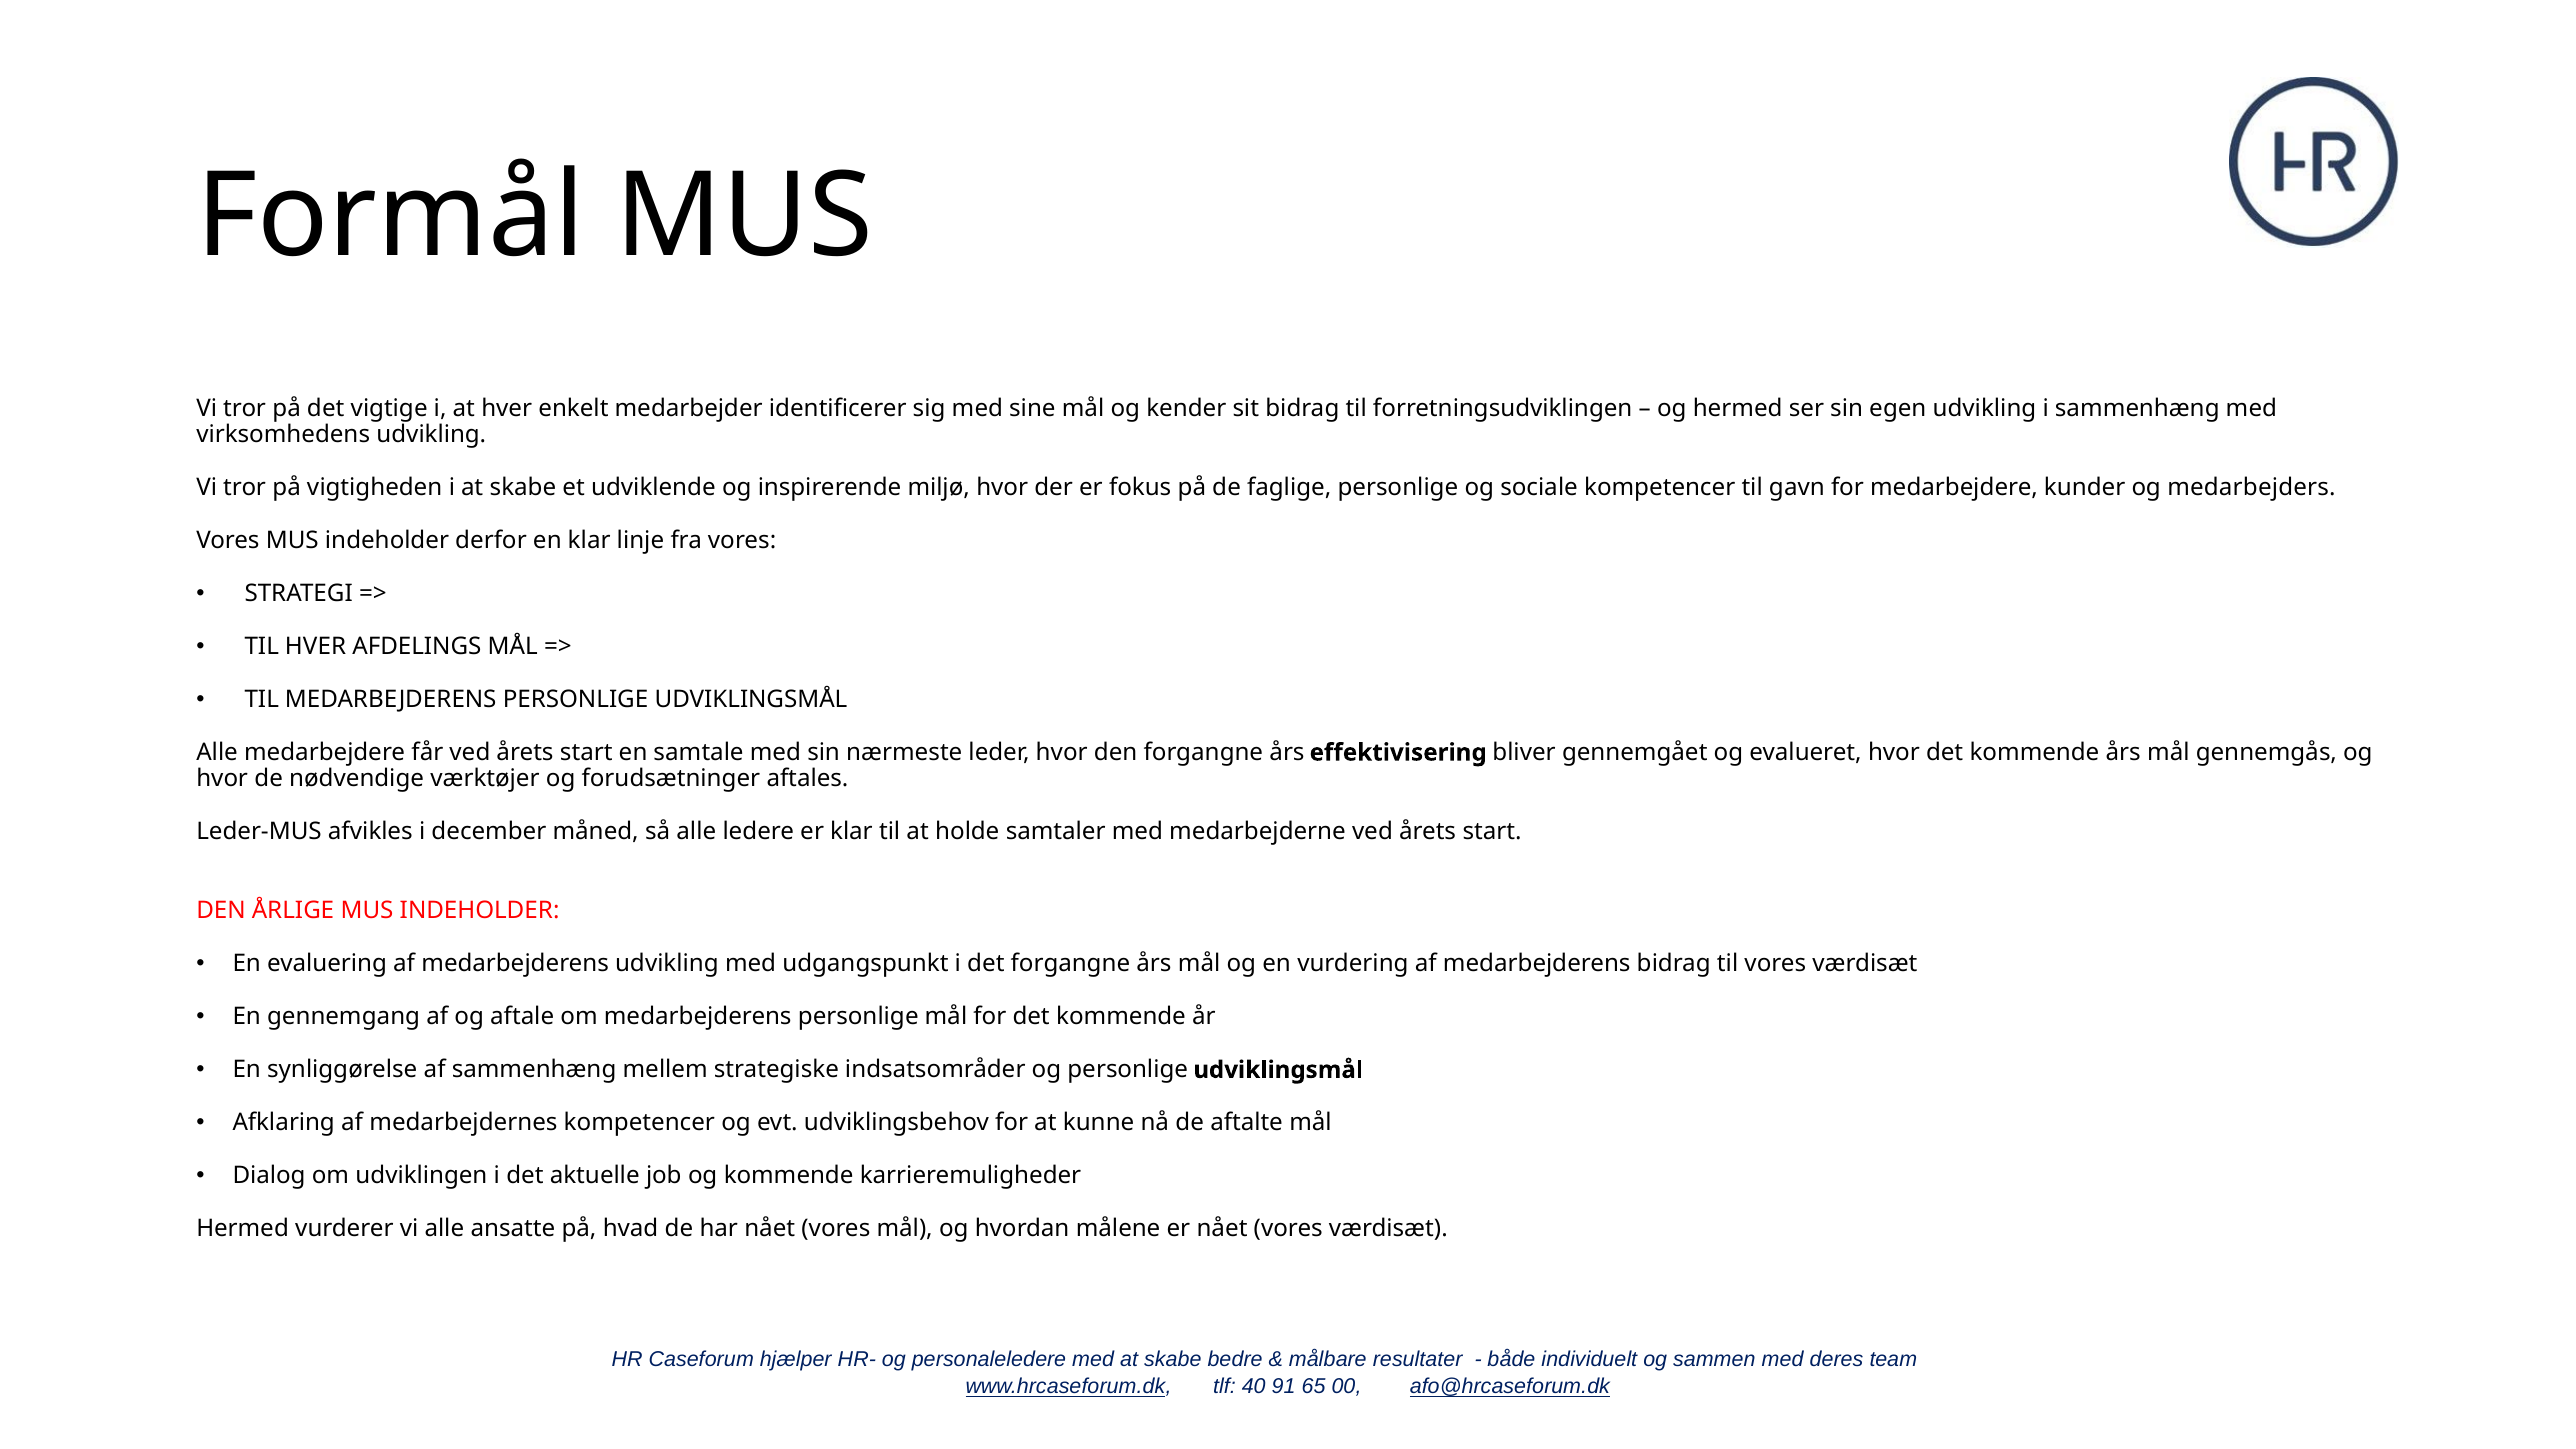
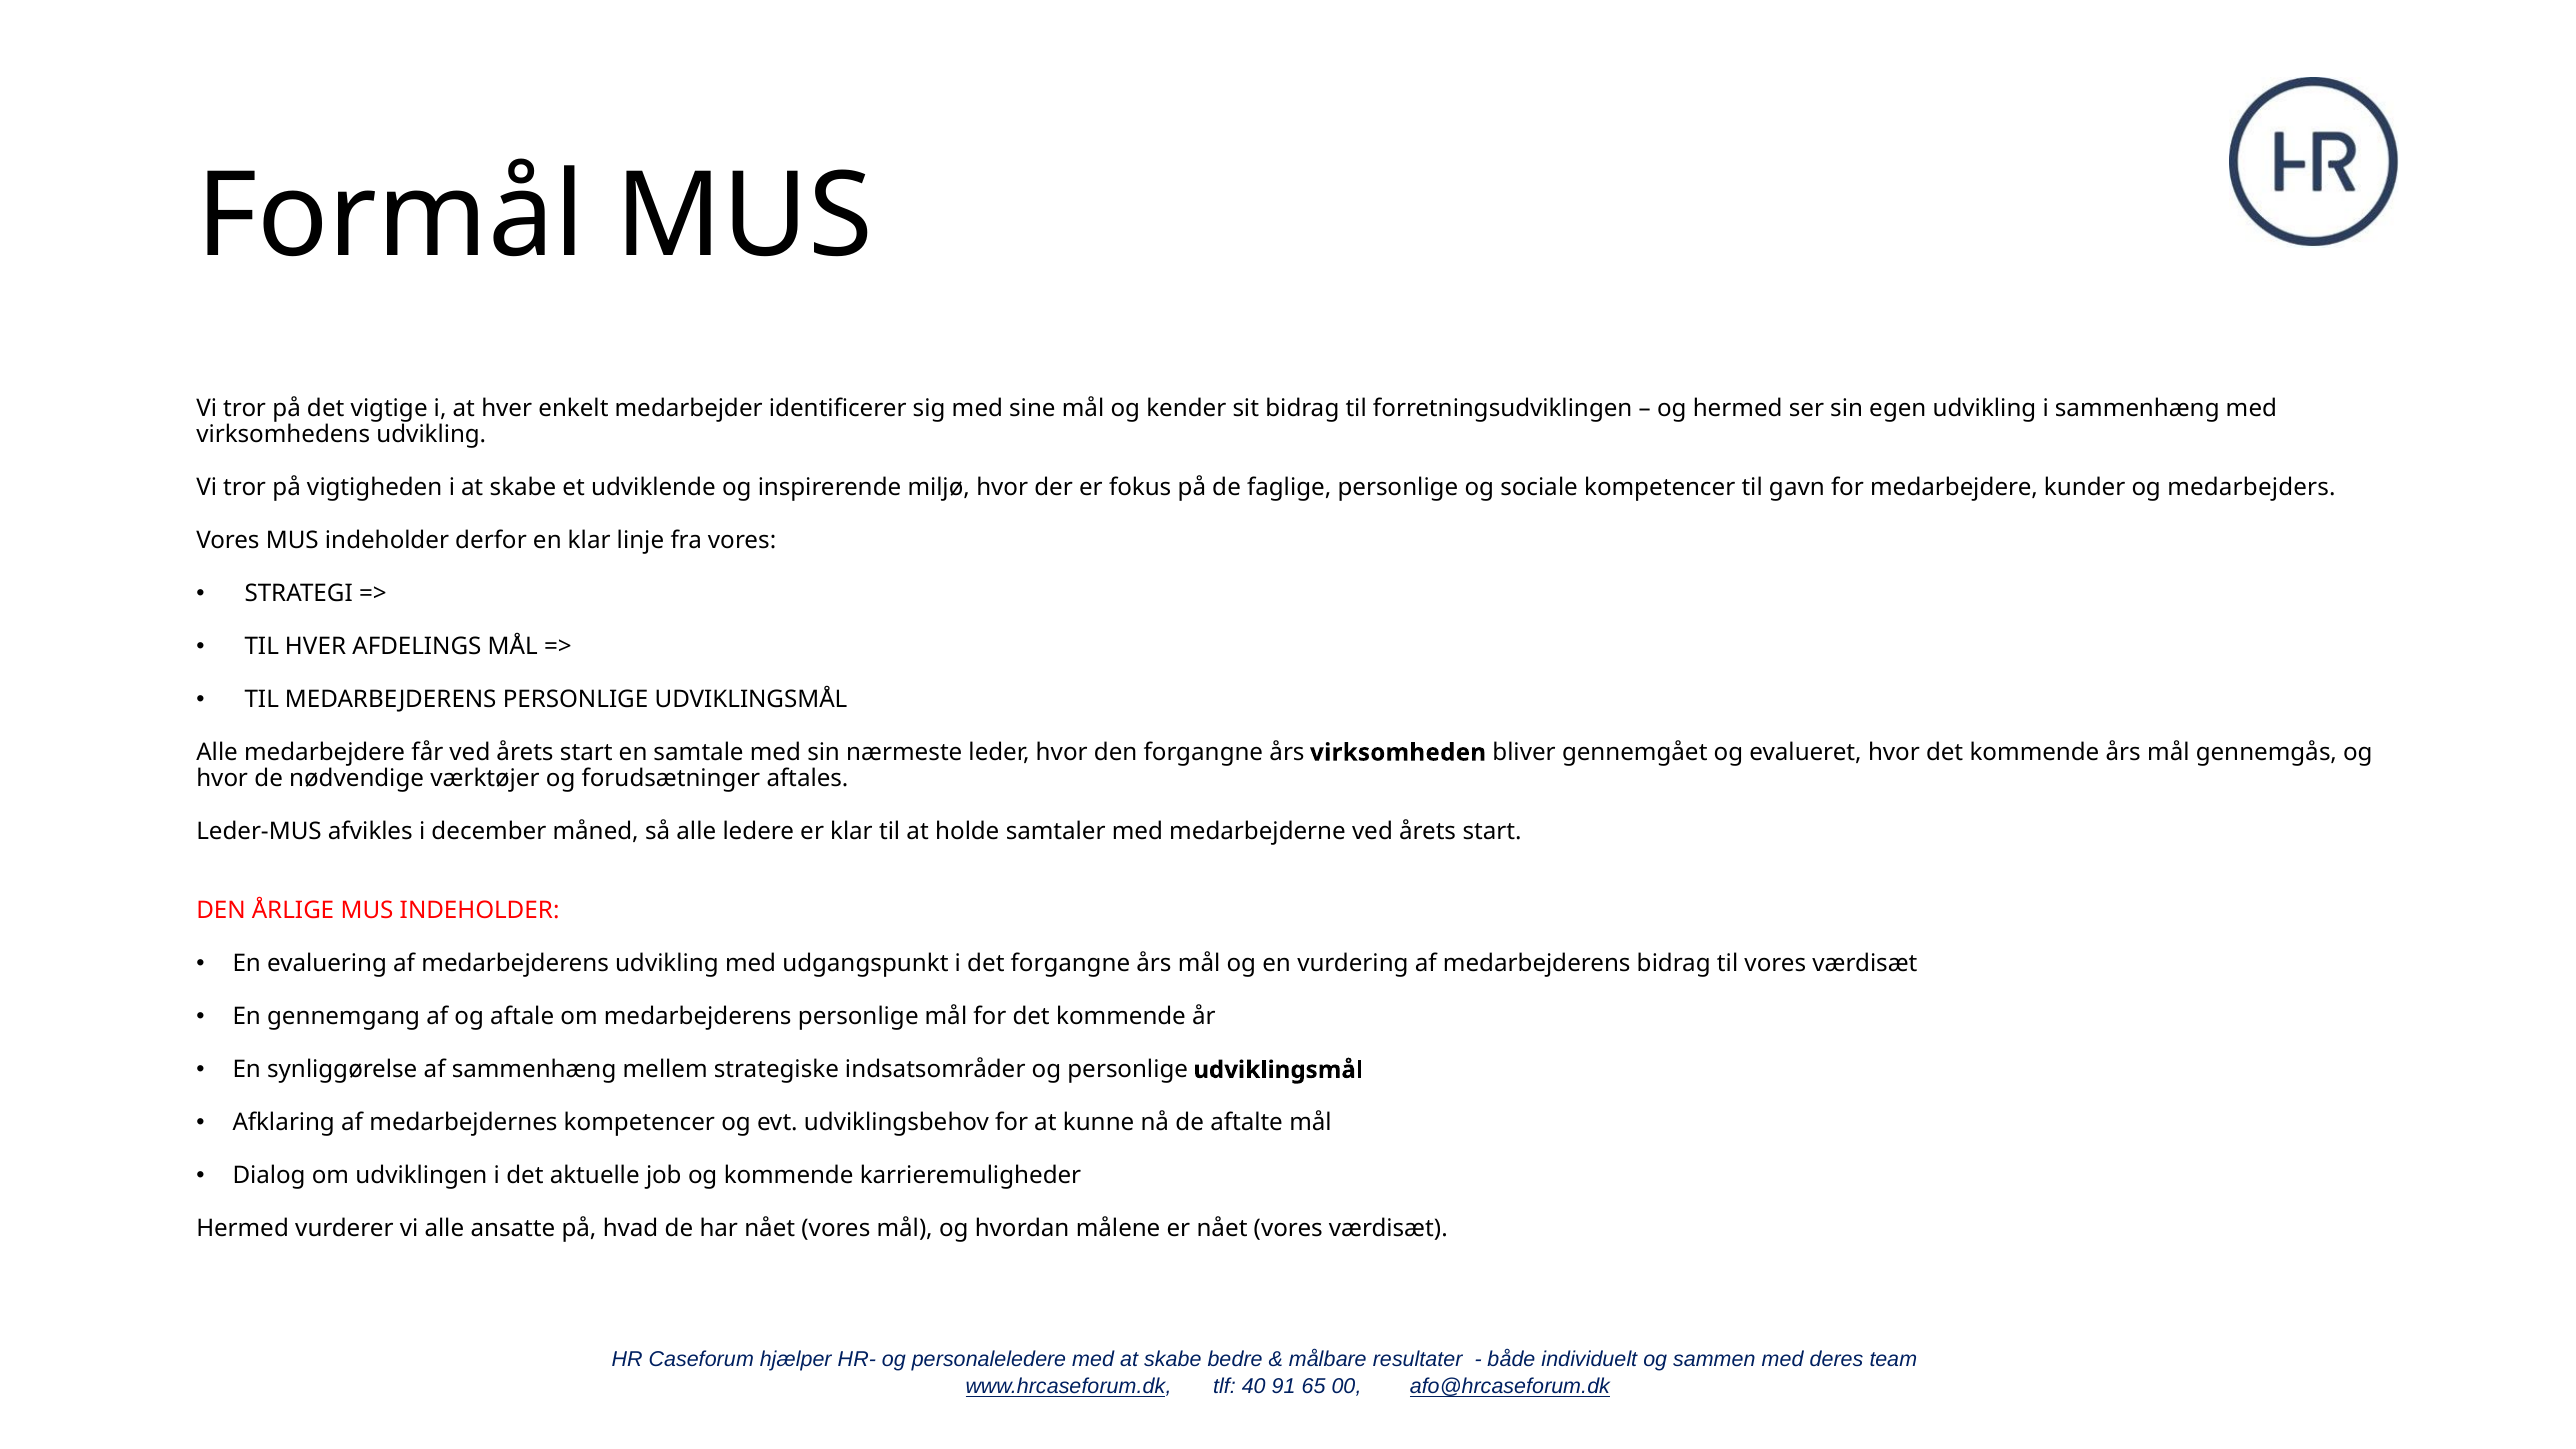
effektivisering: effektivisering -> virksomheden
